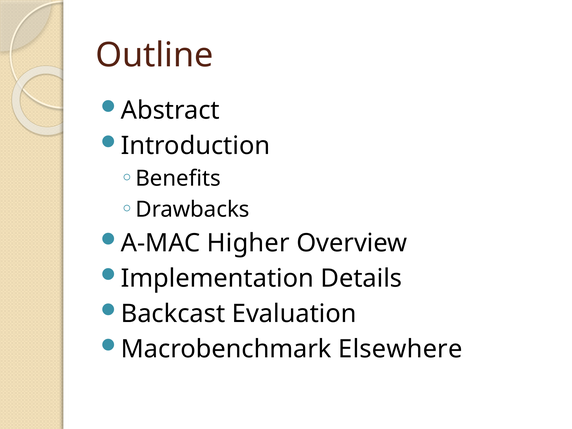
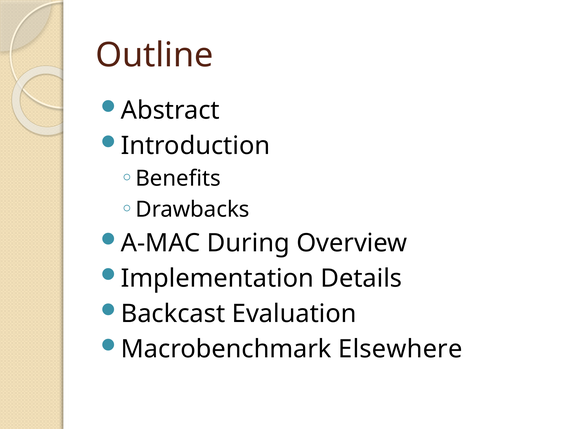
Higher: Higher -> During
